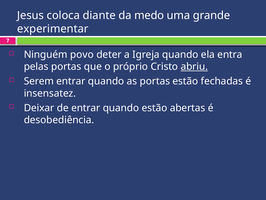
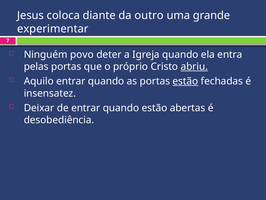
medo: medo -> outro
Serem: Serem -> Aquilo
estão at (185, 81) underline: none -> present
